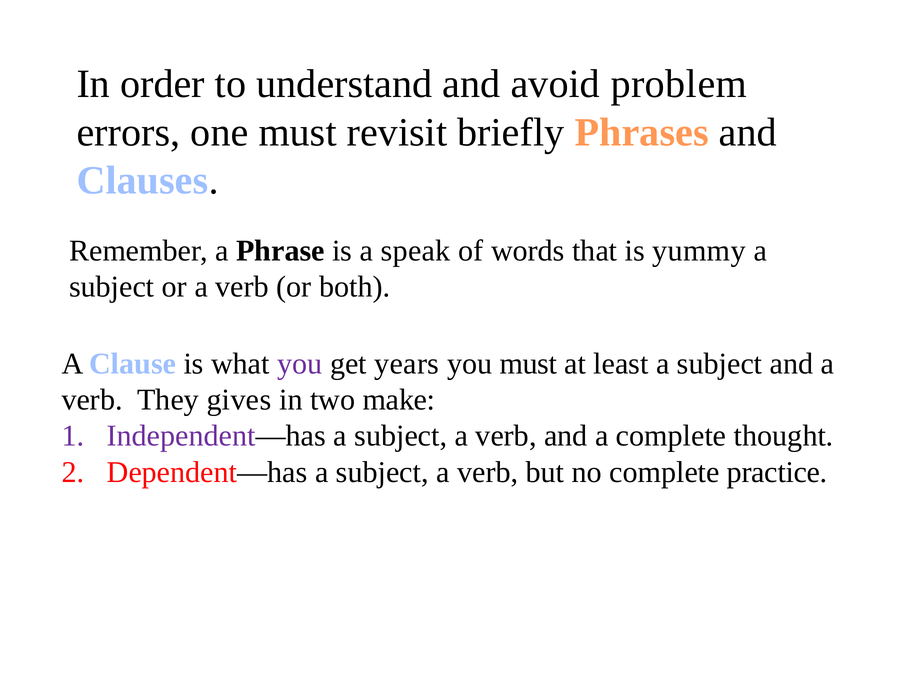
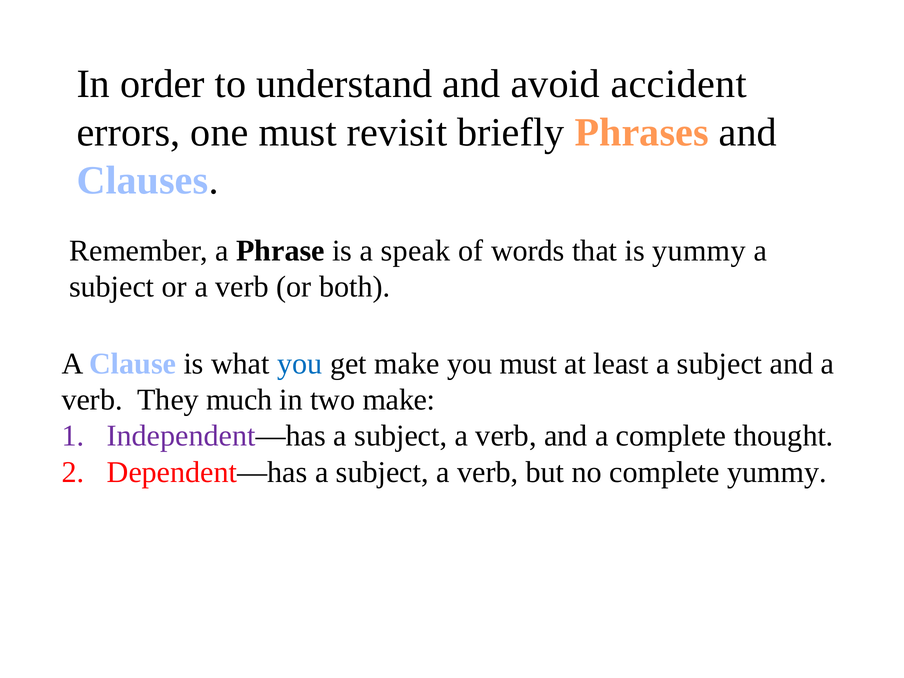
problem: problem -> accident
you at (300, 364) colour: purple -> blue
get years: years -> make
gives: gives -> much
complete practice: practice -> yummy
